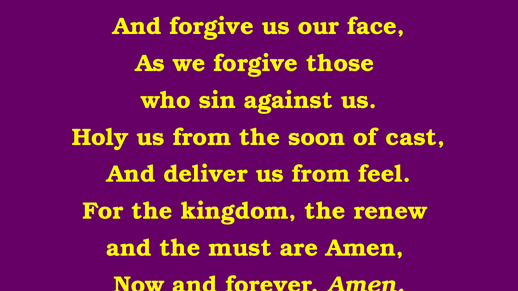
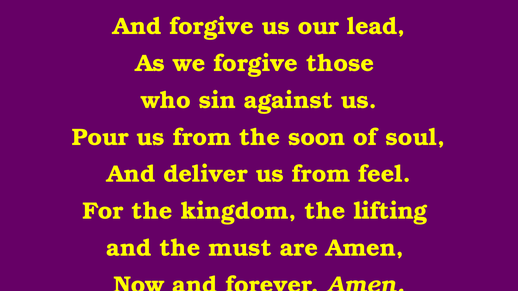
face: face -> lead
Holy: Holy -> Pour
cast: cast -> soul
renew: renew -> lifting
